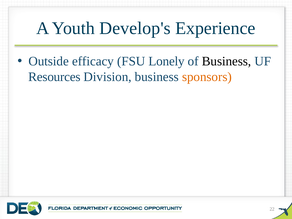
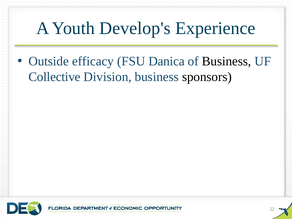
Lonely: Lonely -> Danica
Resources: Resources -> Collective
sponsors colour: orange -> black
